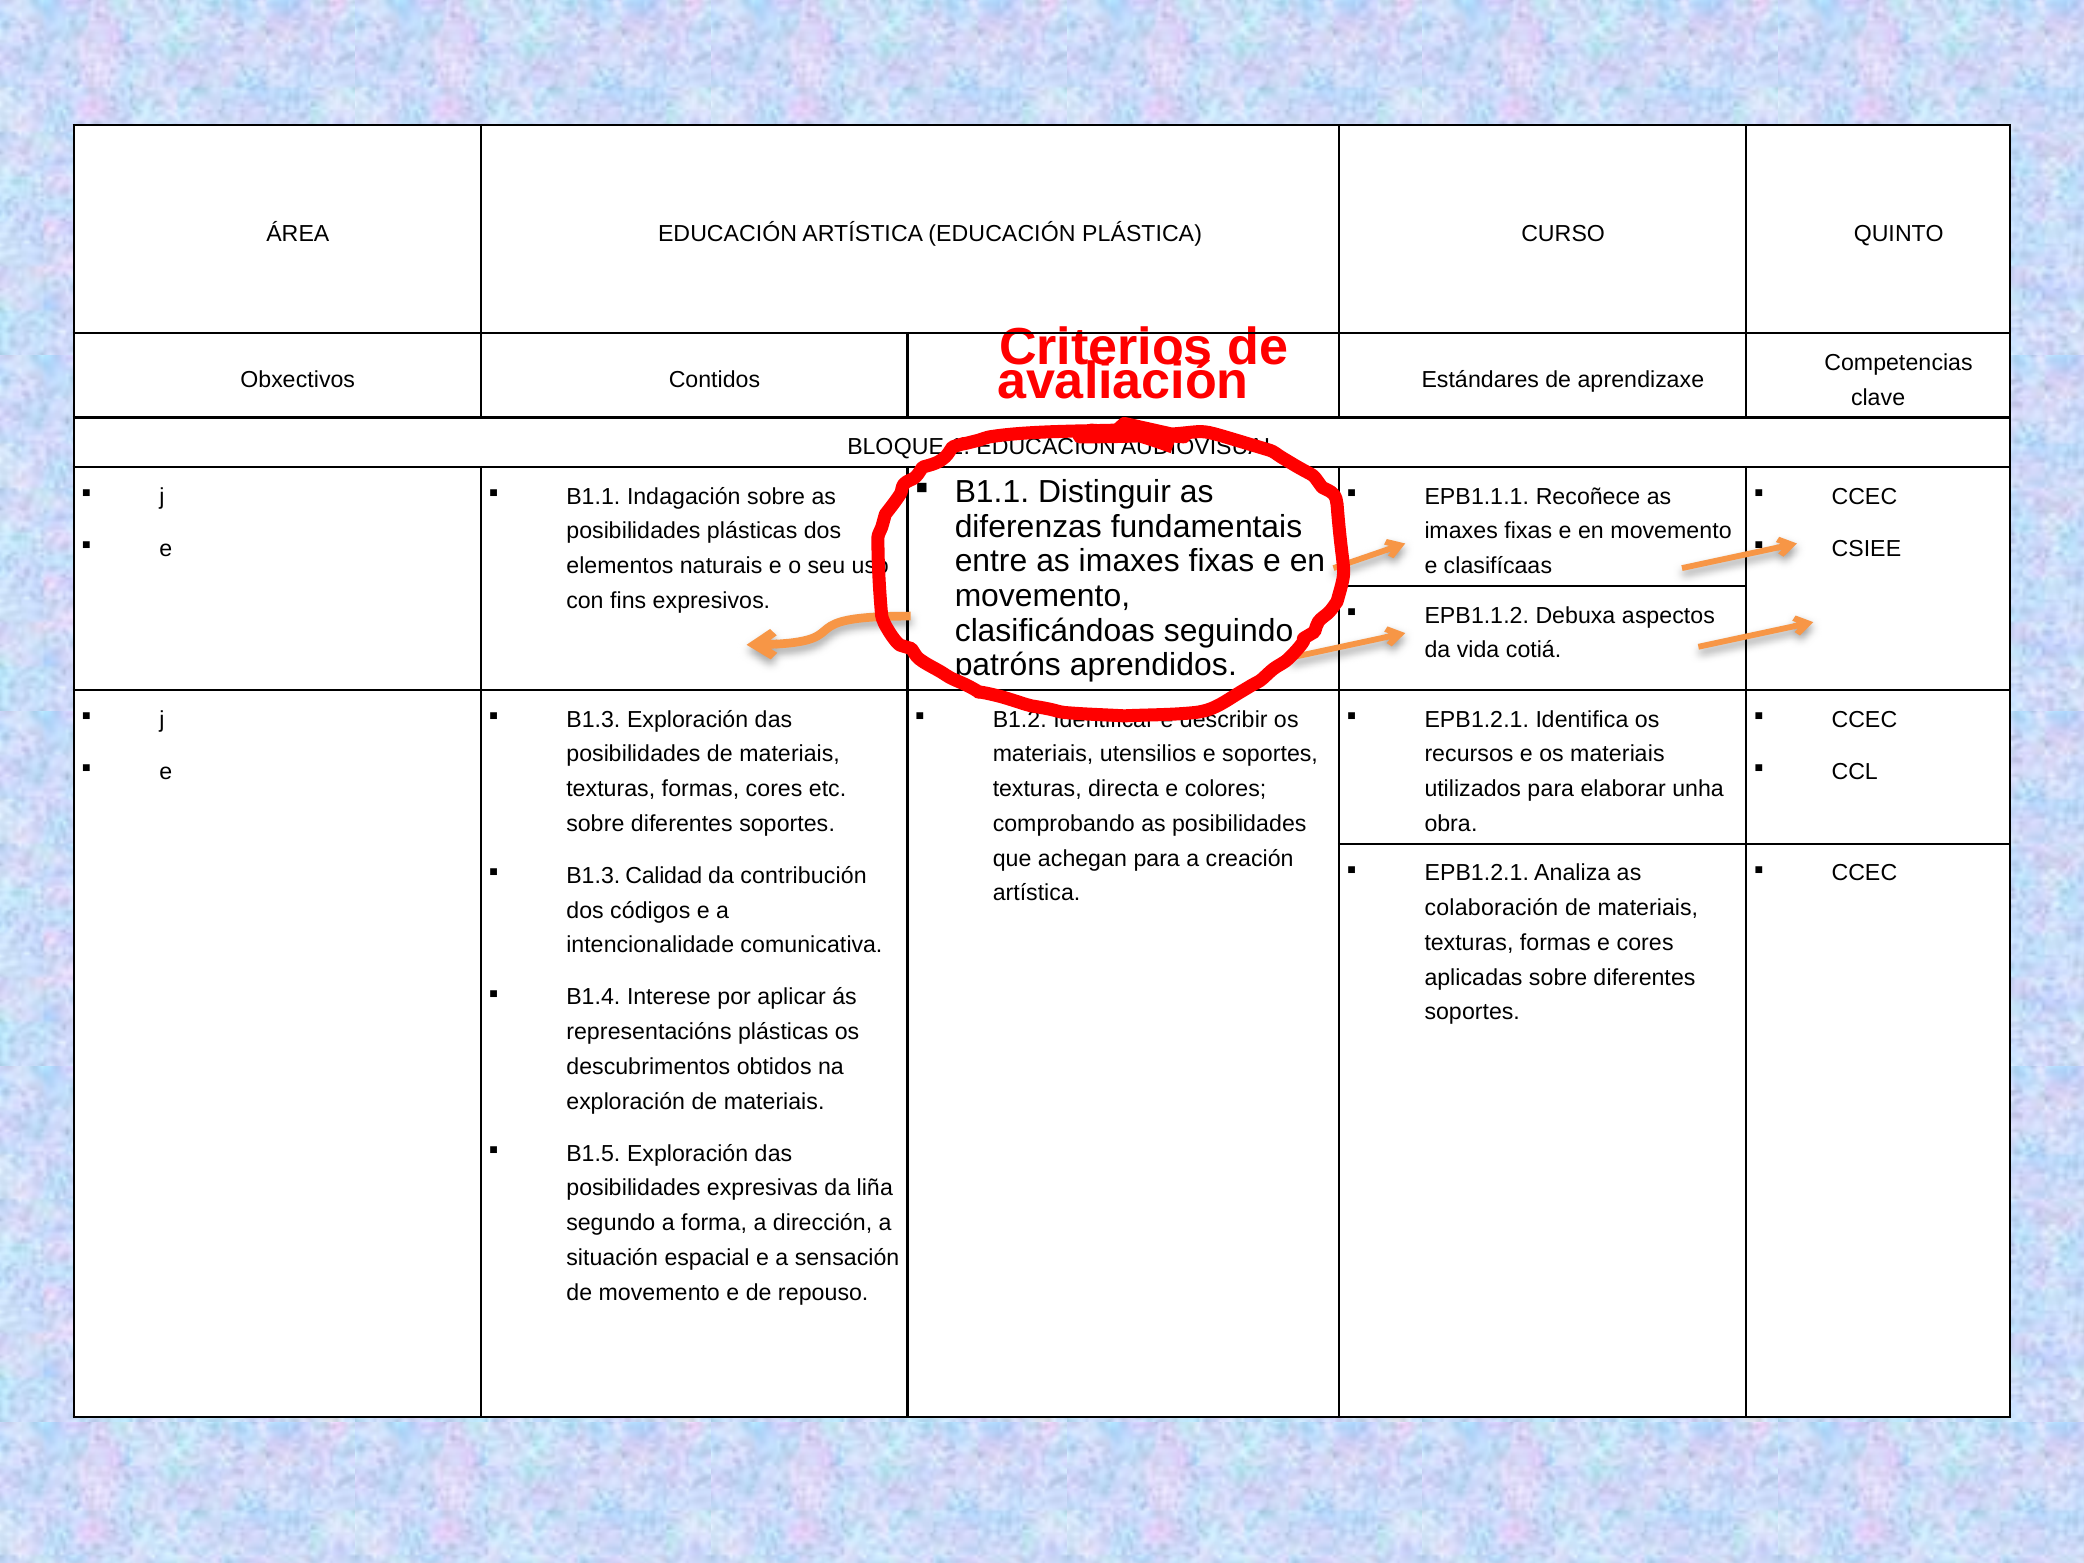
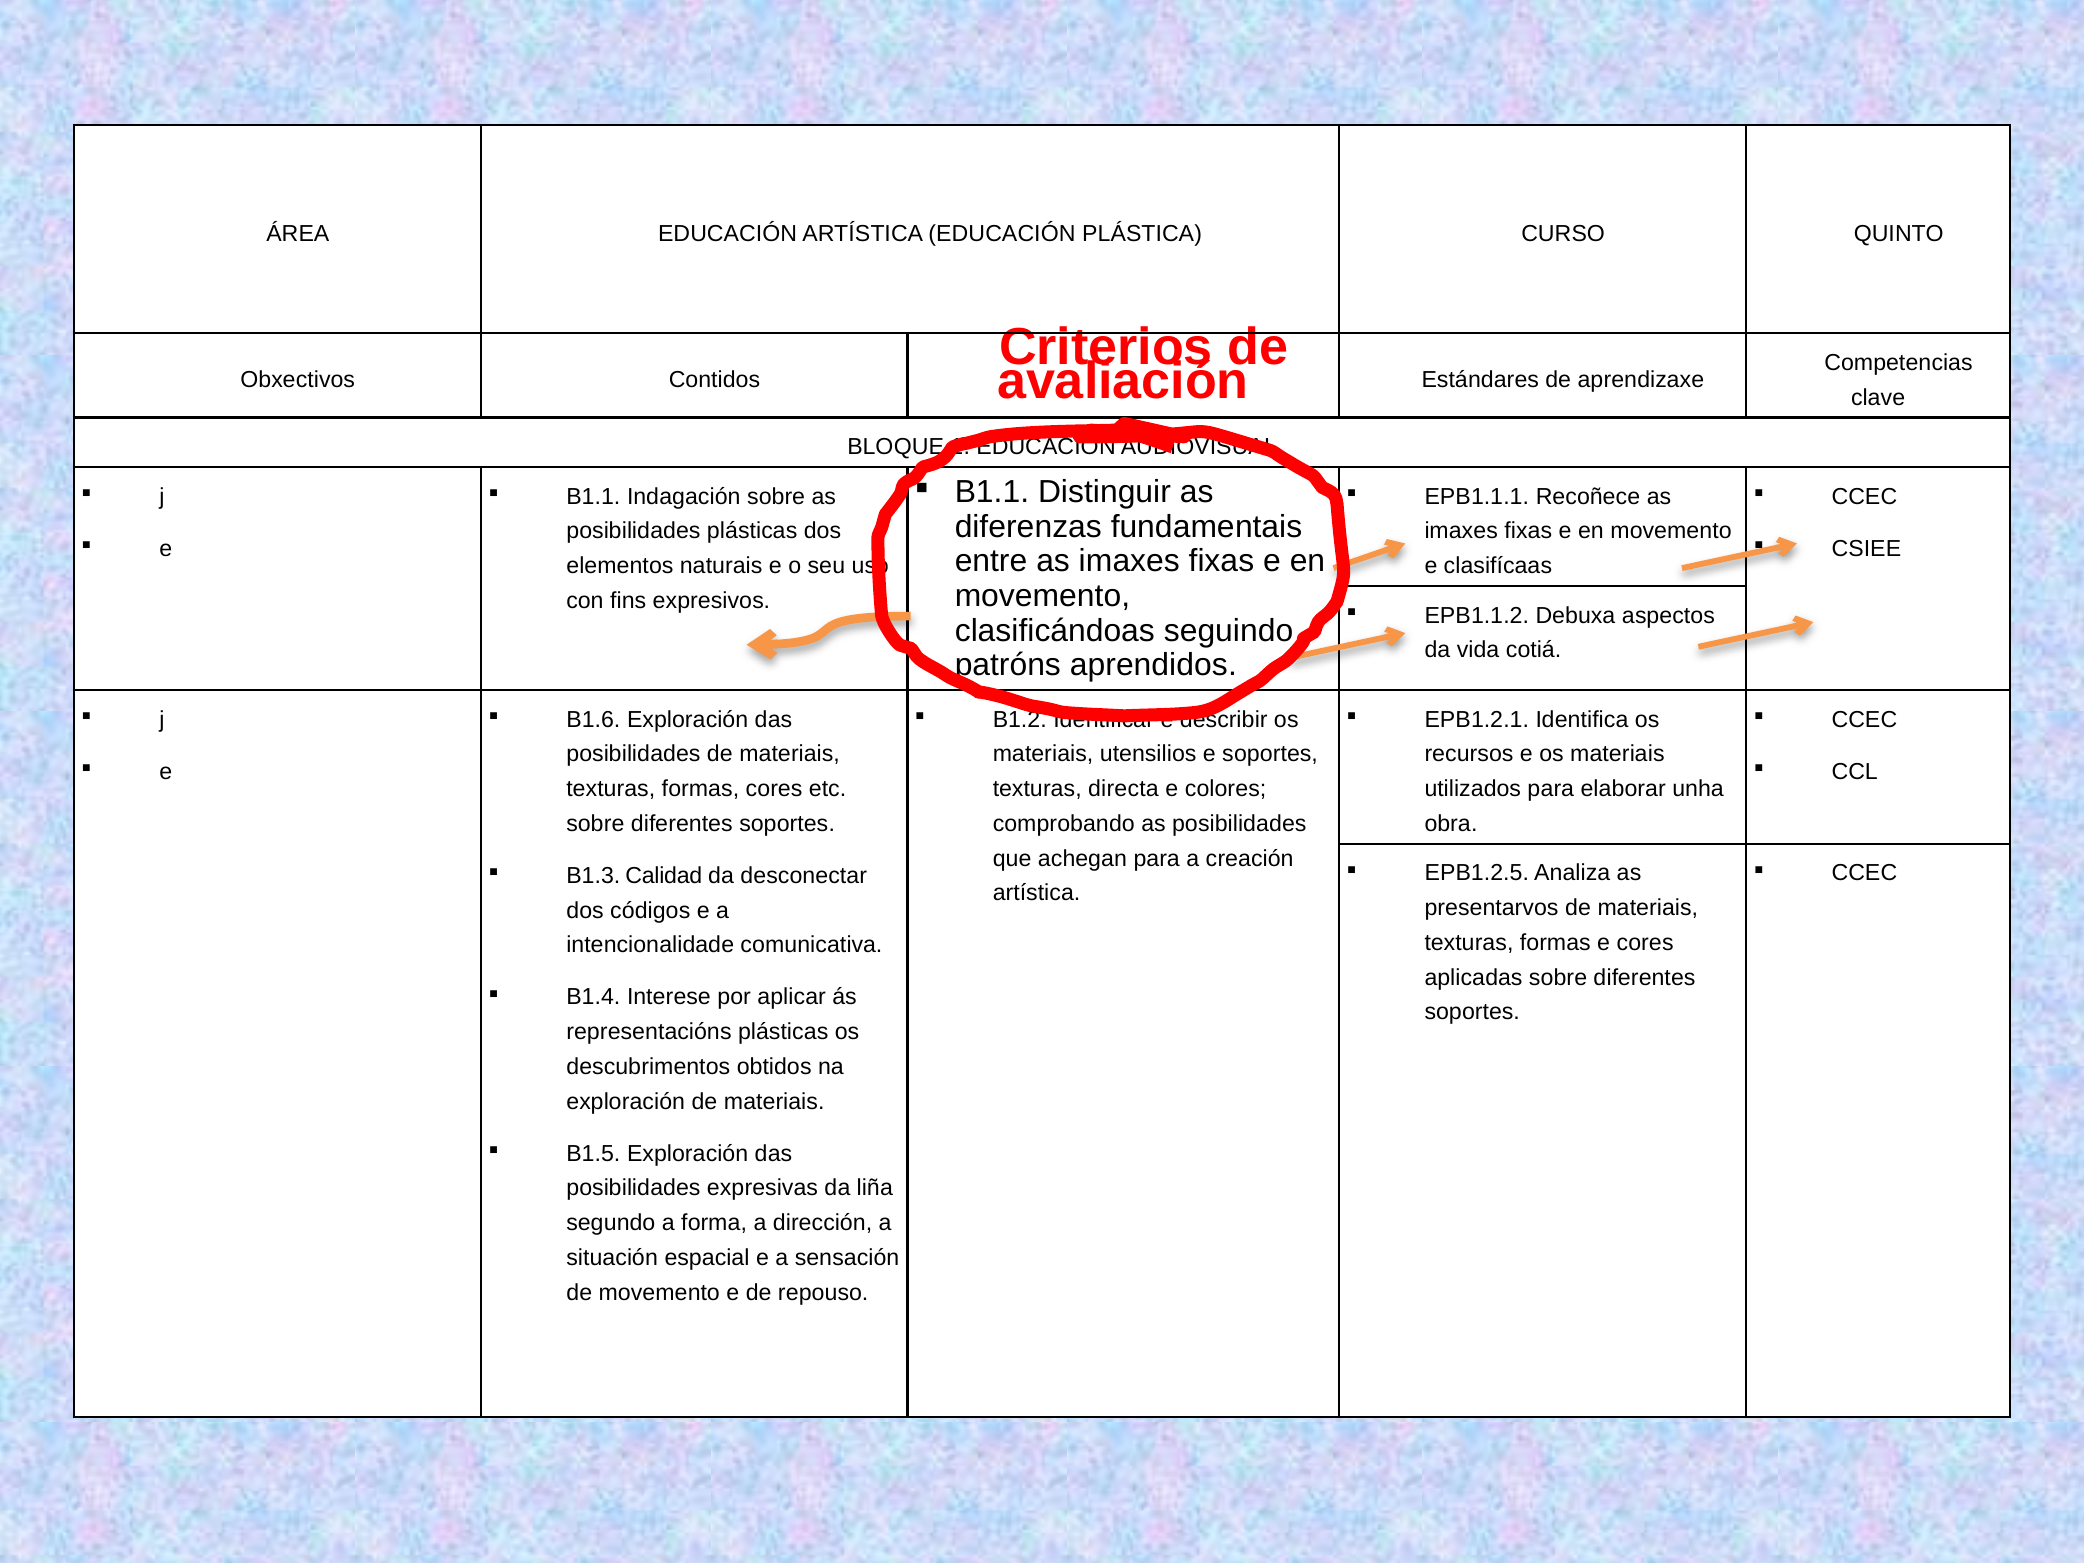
B1.3 at (593, 720): B1.3 -> B1.6
EPB1.2.1 at (1477, 873): EPB1.2.1 -> EPB1.2.5
contribución: contribución -> desconectar
colaboración: colaboración -> presentarvos
